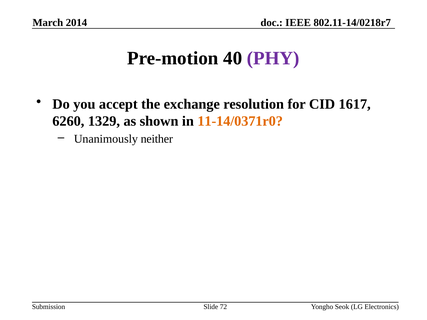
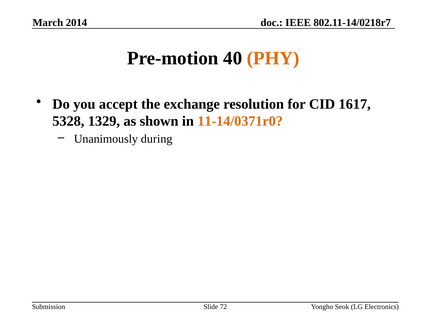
PHY colour: purple -> orange
6260: 6260 -> 5328
neither: neither -> during
